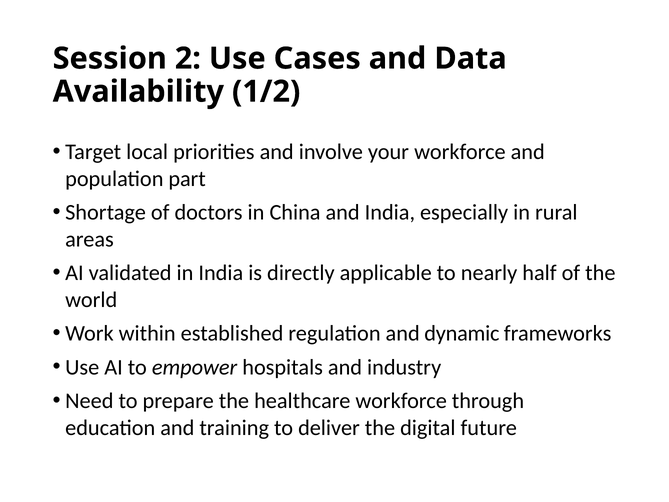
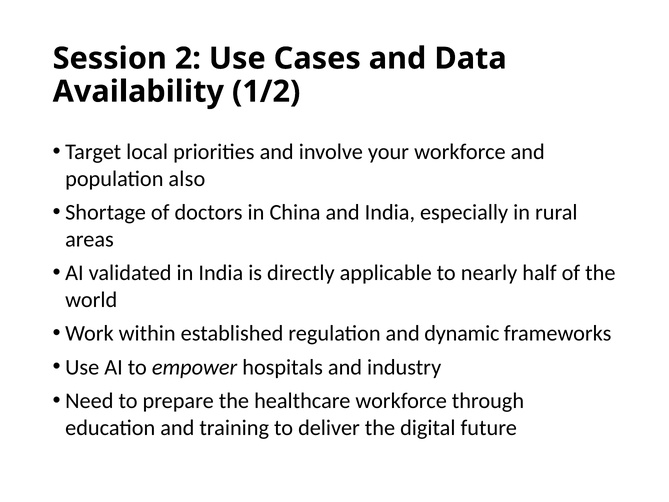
part: part -> also
